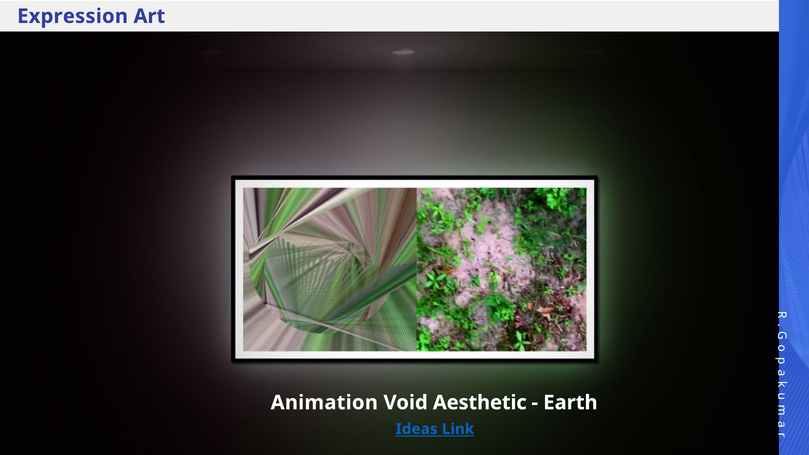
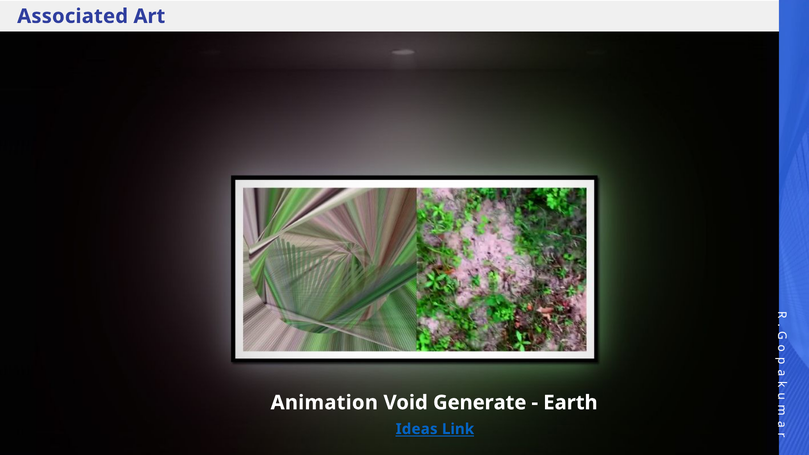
Expression: Expression -> Associated
Aesthetic: Aesthetic -> Generate
